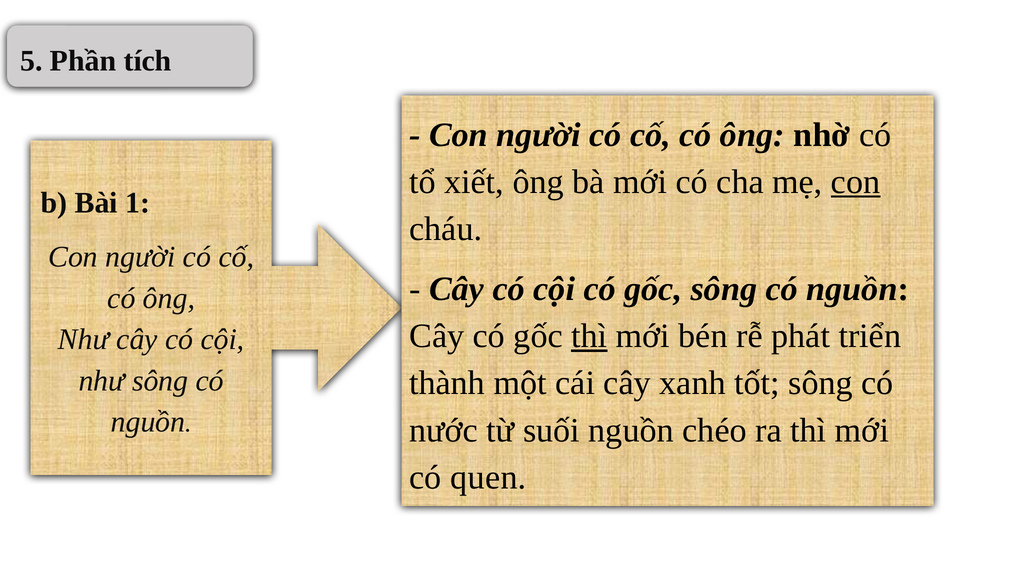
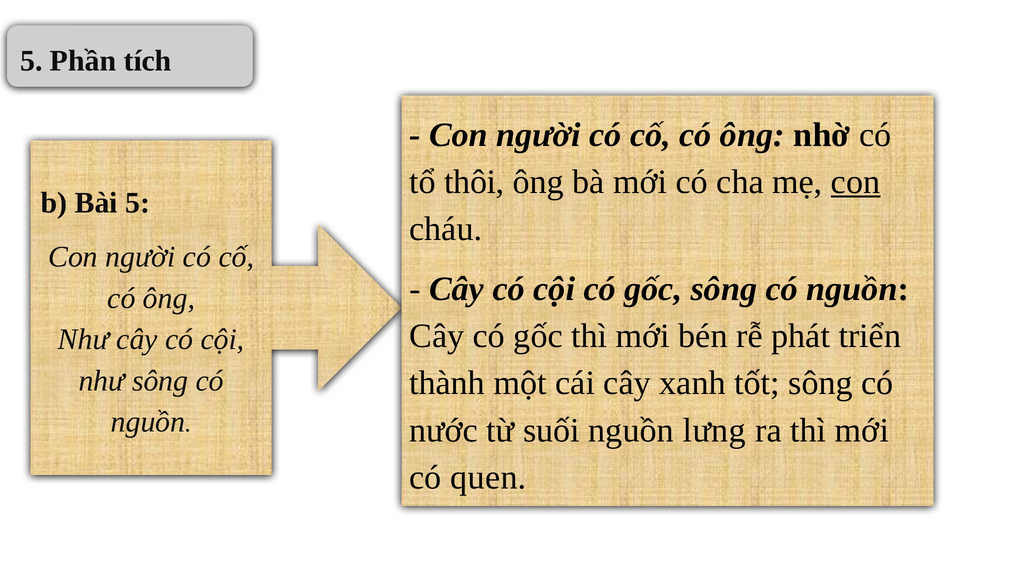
xiết: xiết -> thôi
Bài 1: 1 -> 5
thì at (589, 336) underline: present -> none
chéo: chéo -> lưng
